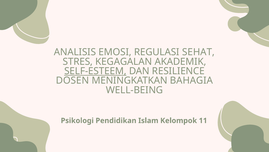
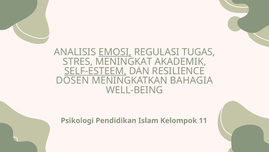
EMOSI underline: none -> present
SEHAT: SEHAT -> TUGAS
KEGAGALAN: KEGAGALAN -> MENINGKAT
